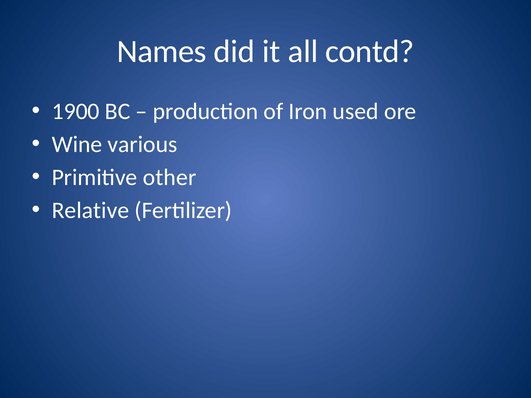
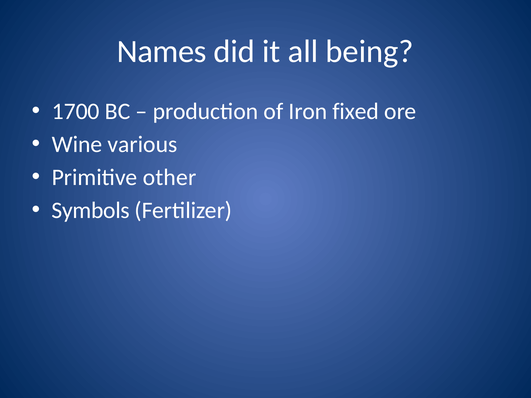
contd: contd -> being
1900: 1900 -> 1700
used: used -> fixed
Relative: Relative -> Symbols
